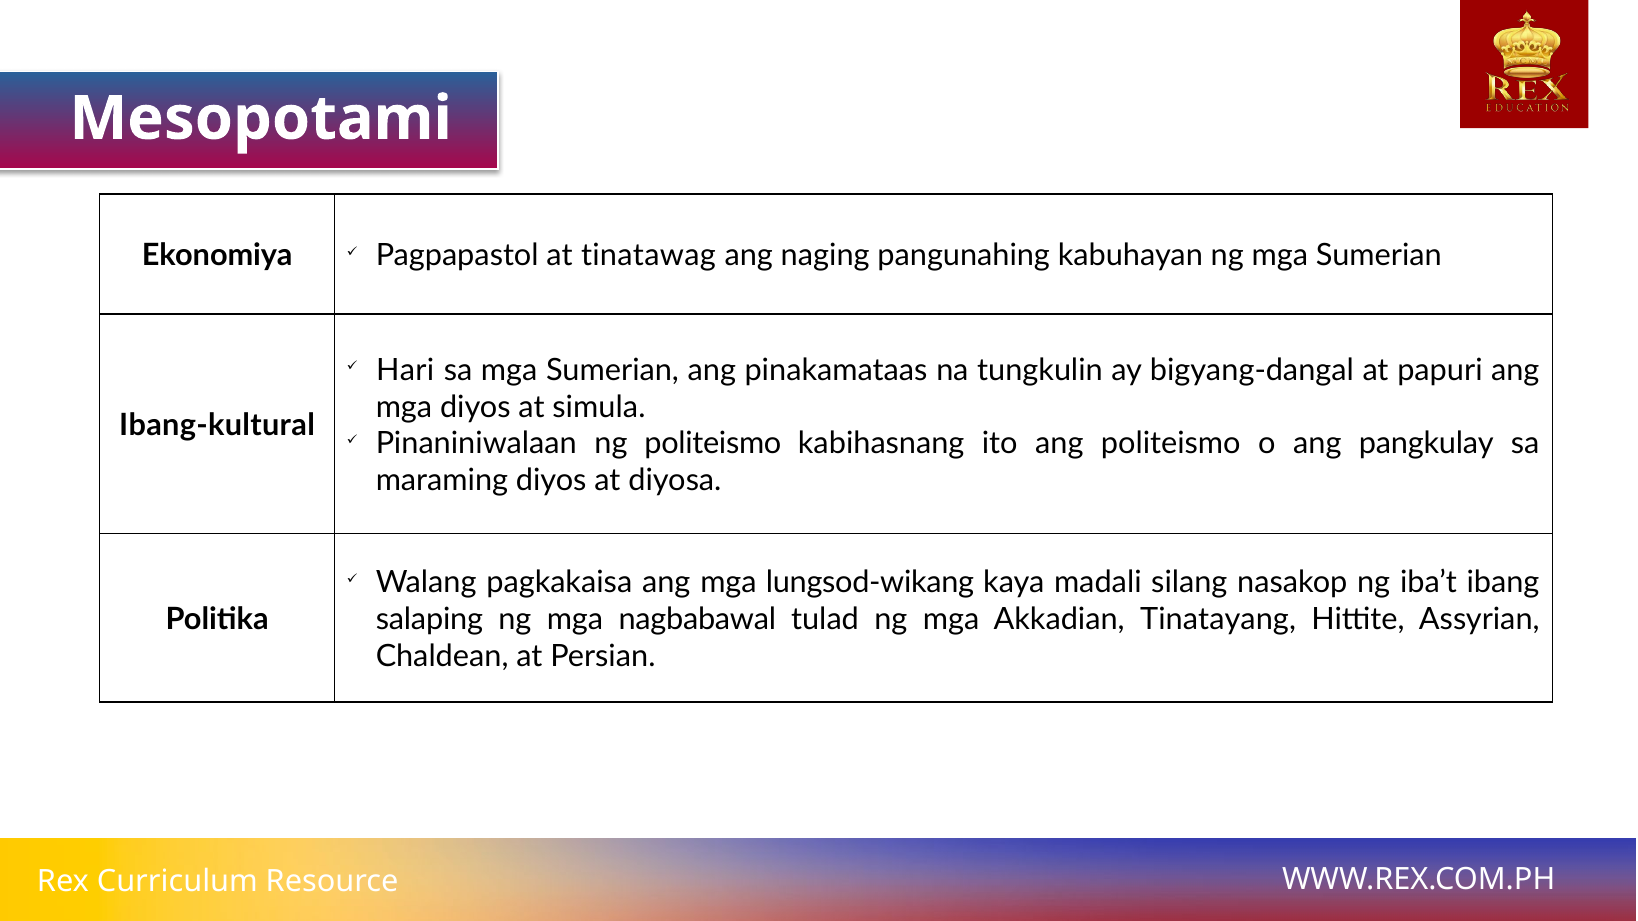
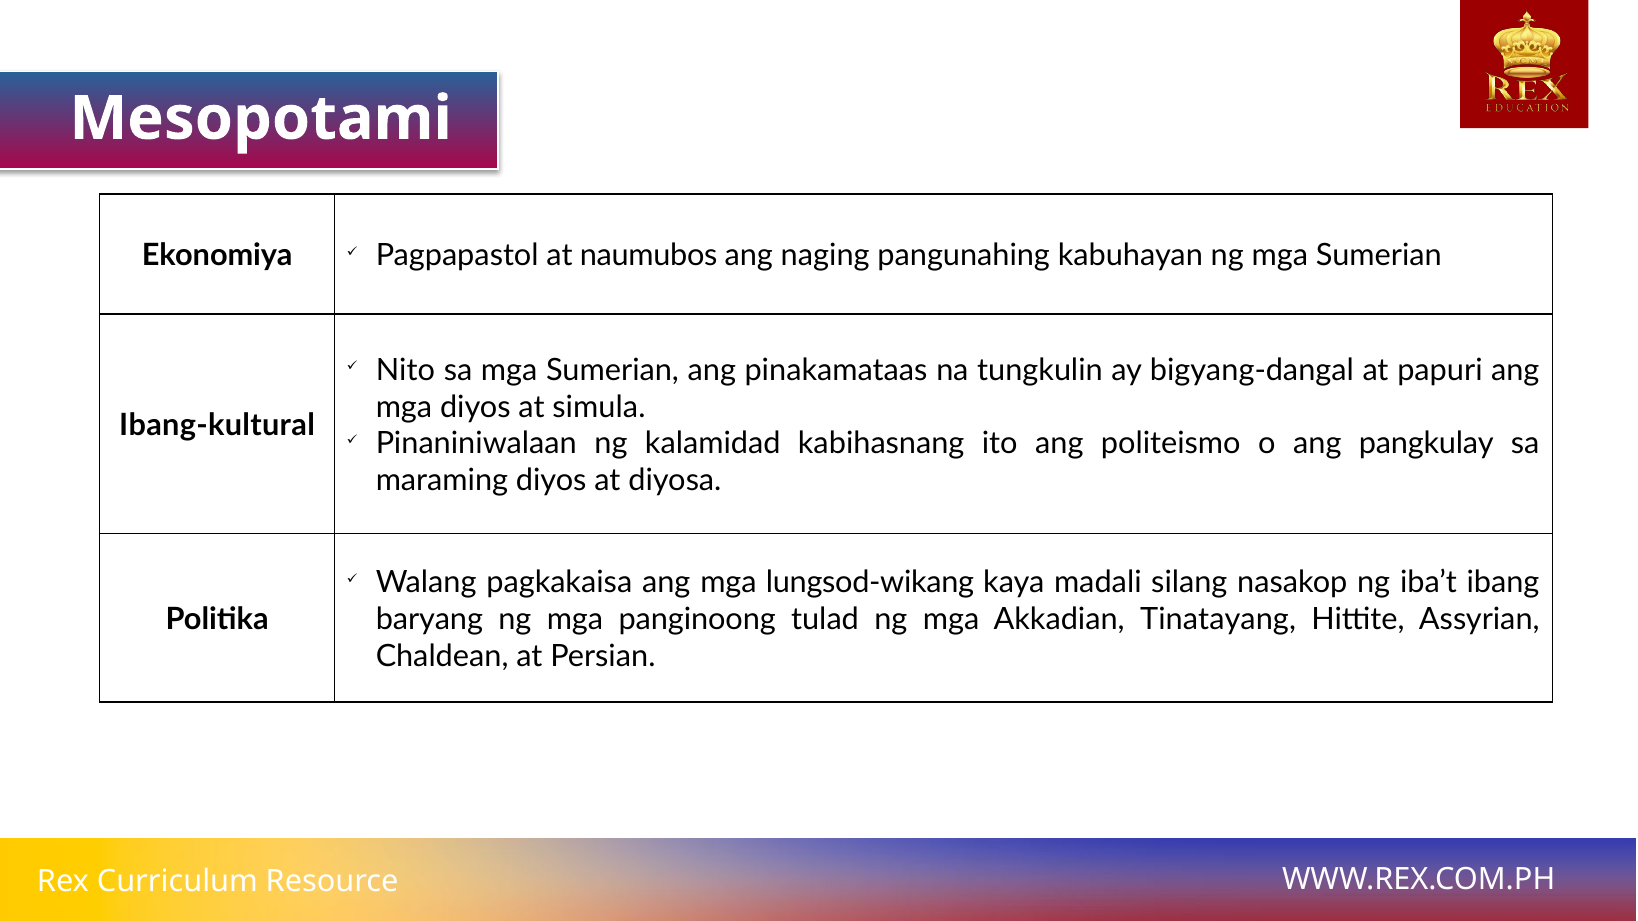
tinatawag: tinatawag -> naumubos
Hari: Hari -> Nito
ng politeismo: politeismo -> kalamidad
salaping: salaping -> baryang
nagbabawal: nagbabawal -> panginoong
